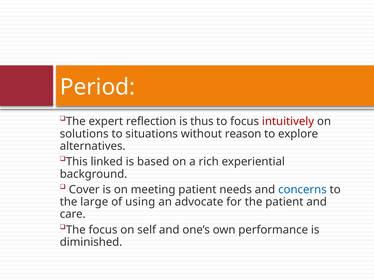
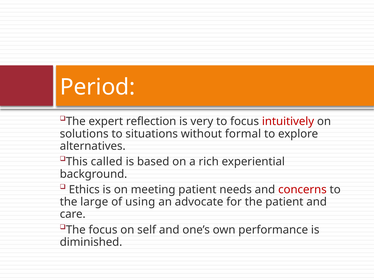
thus: thus -> very
reason: reason -> formal
linked: linked -> called
Cover: Cover -> Ethics
concerns colour: blue -> red
